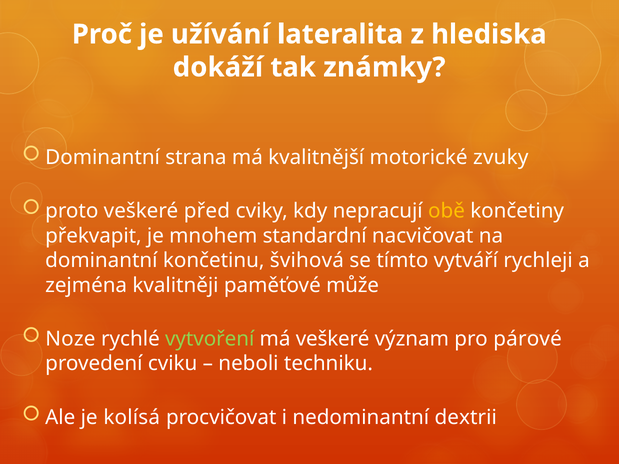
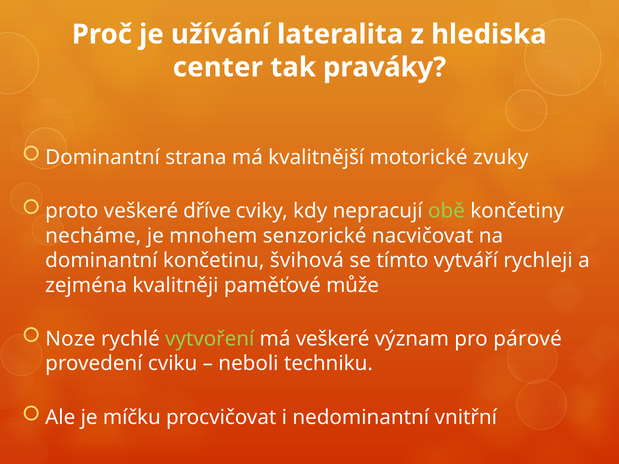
dokáží: dokáží -> center
známky: známky -> praváky
před: před -> dříve
obě colour: yellow -> light green
překvapit: překvapit -> necháme
standardní: standardní -> senzorické
kolísá: kolísá -> míčku
dextrii: dextrii -> vnitřní
